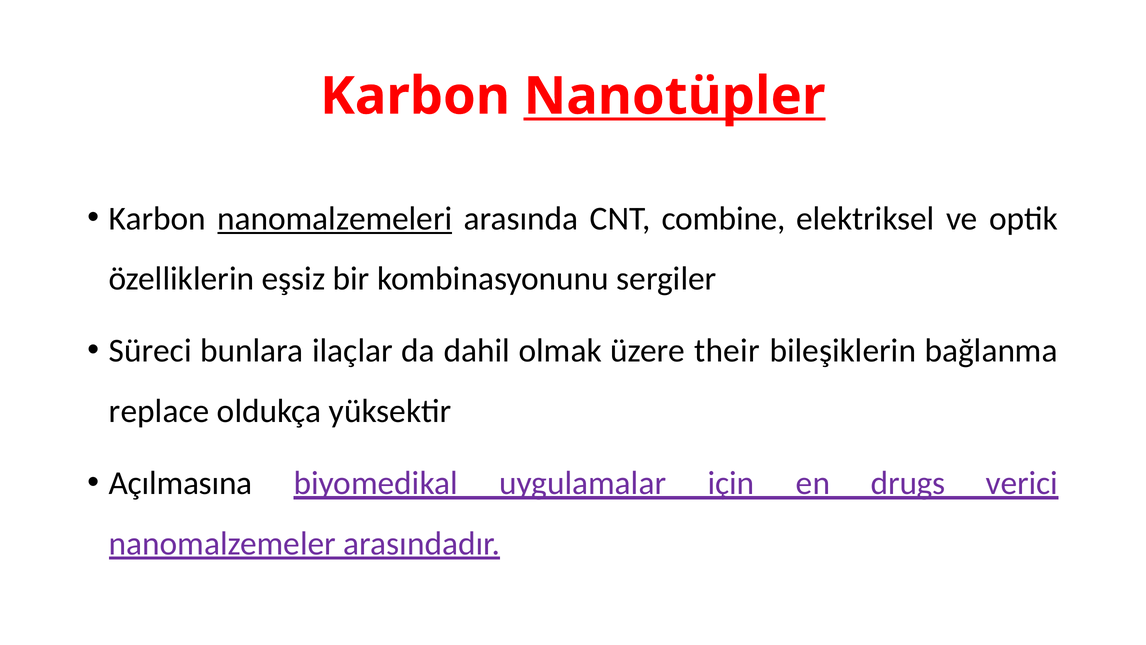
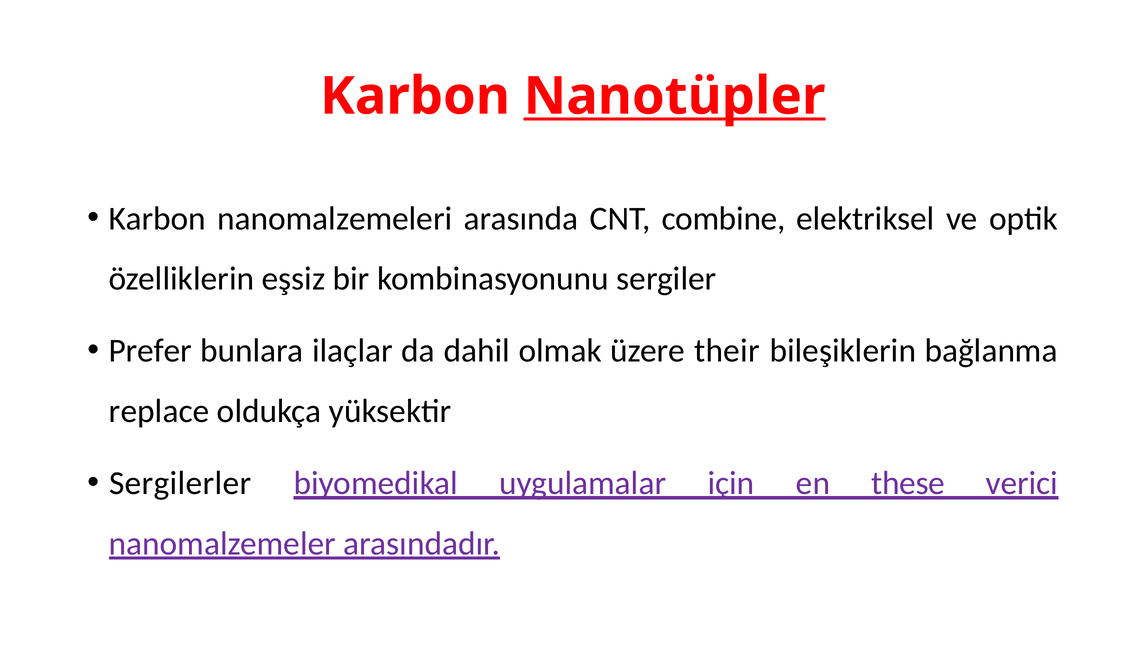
nanomalzemeleri underline: present -> none
Süreci: Süreci -> Prefer
Açılmasına: Açılmasına -> Sergilerler
drugs: drugs -> these
